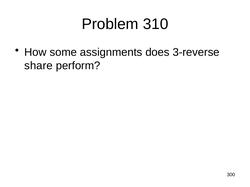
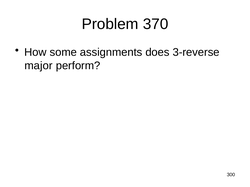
310: 310 -> 370
share: share -> major
